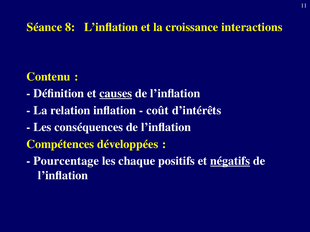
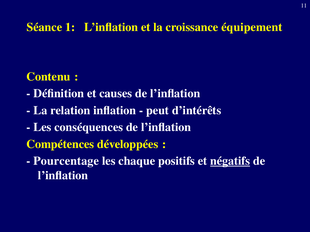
8: 8 -> 1
interactions: interactions -> équipement
causes underline: present -> none
coût: coût -> peut
